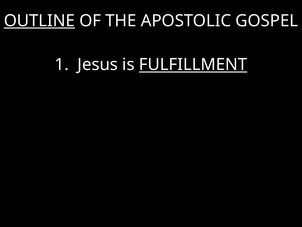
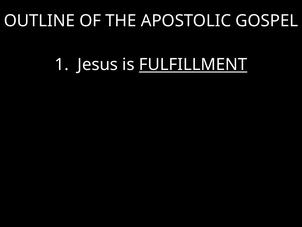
OUTLINE underline: present -> none
